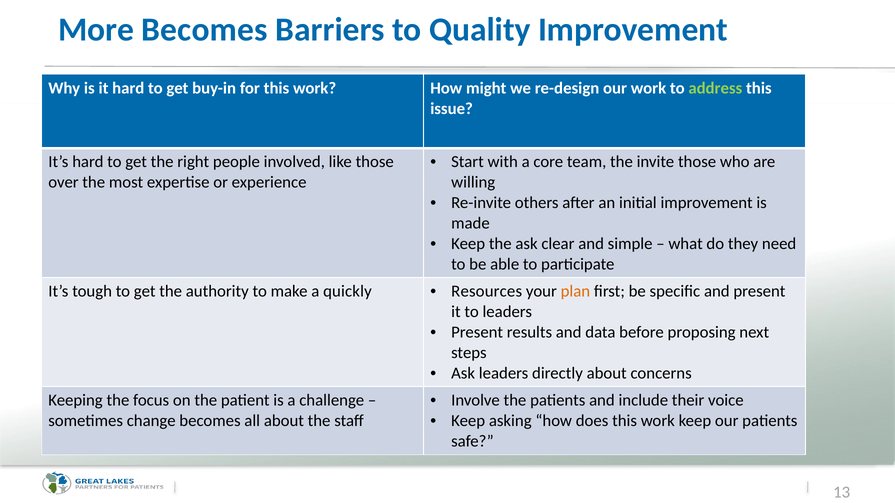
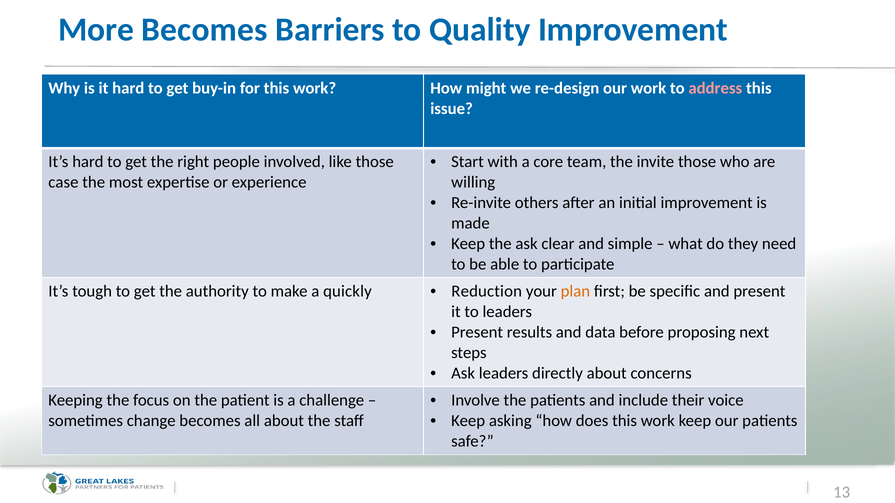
address colour: light green -> pink
over: over -> case
Resources: Resources -> Reduction
